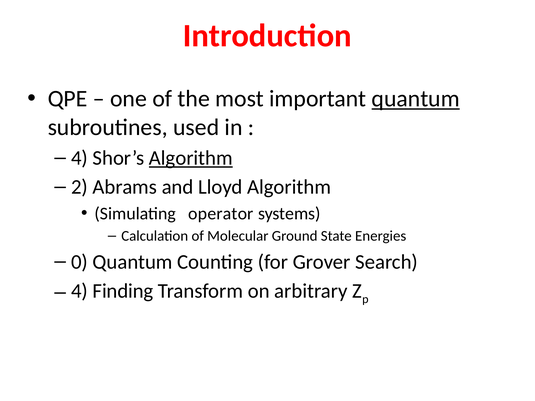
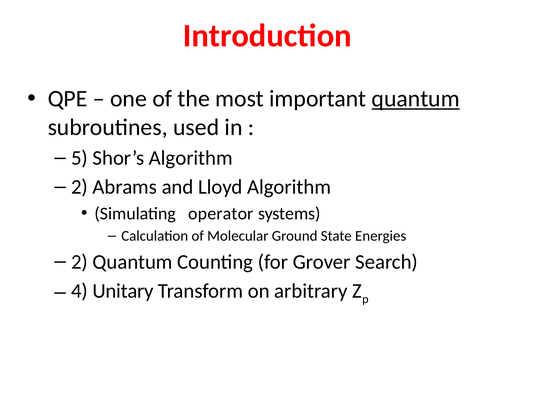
4: 4 -> 5
Algorithm at (191, 158) underline: present -> none
0 at (80, 262): 0 -> 2
Finding: Finding -> Unitary
